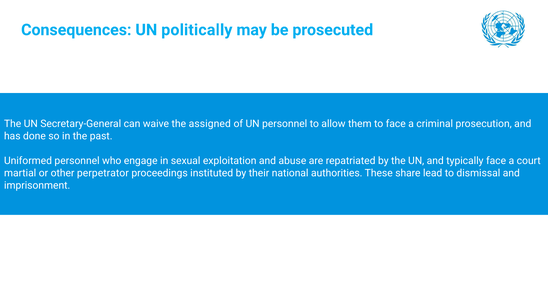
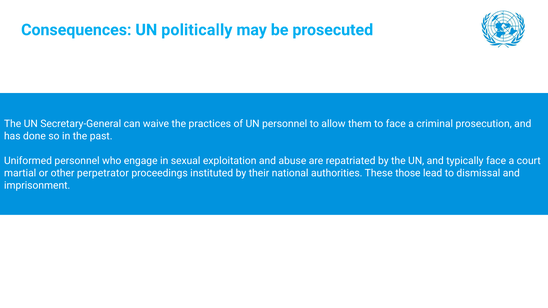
assigned: assigned -> practices
share: share -> those
